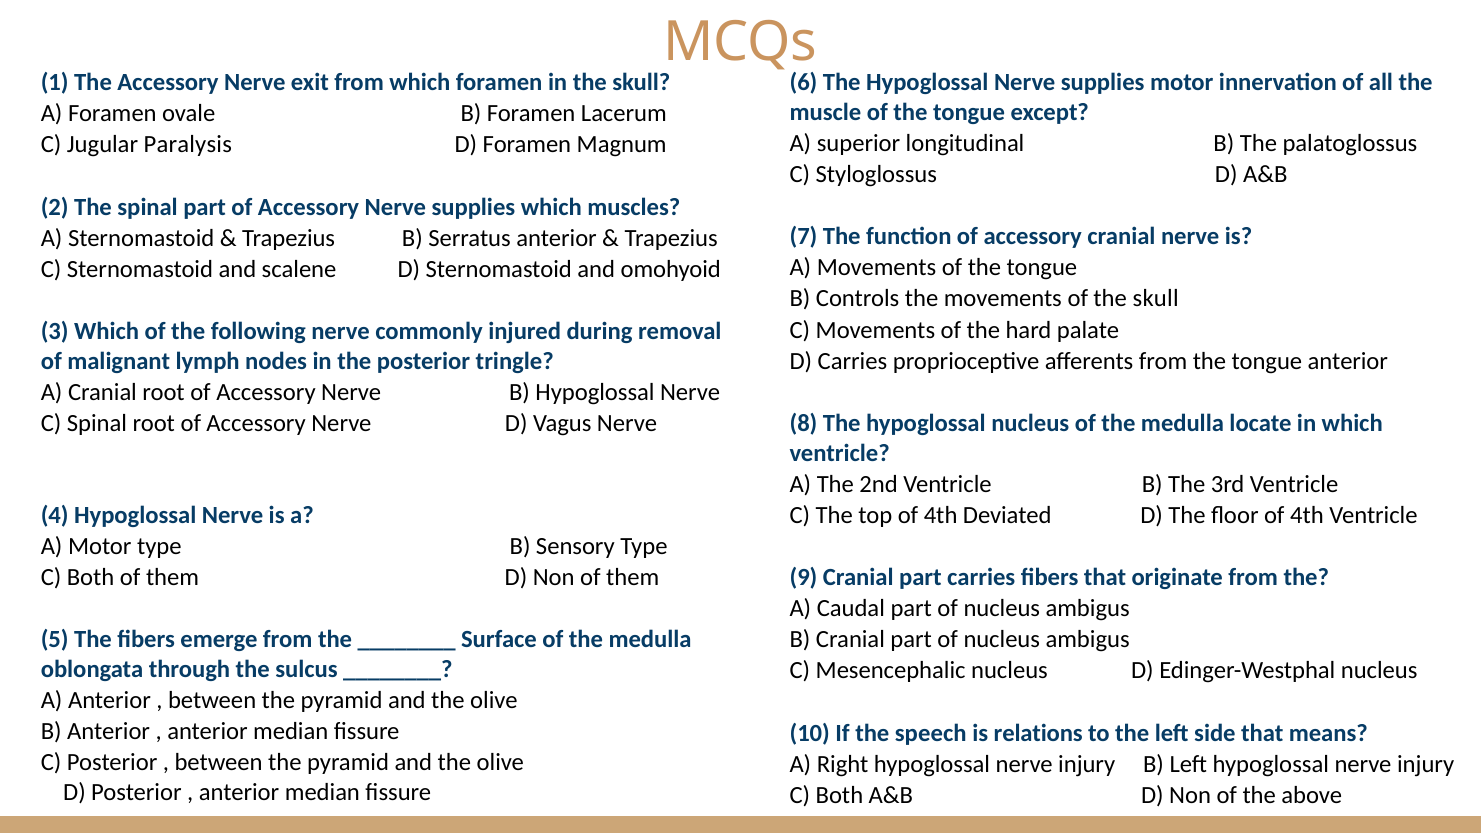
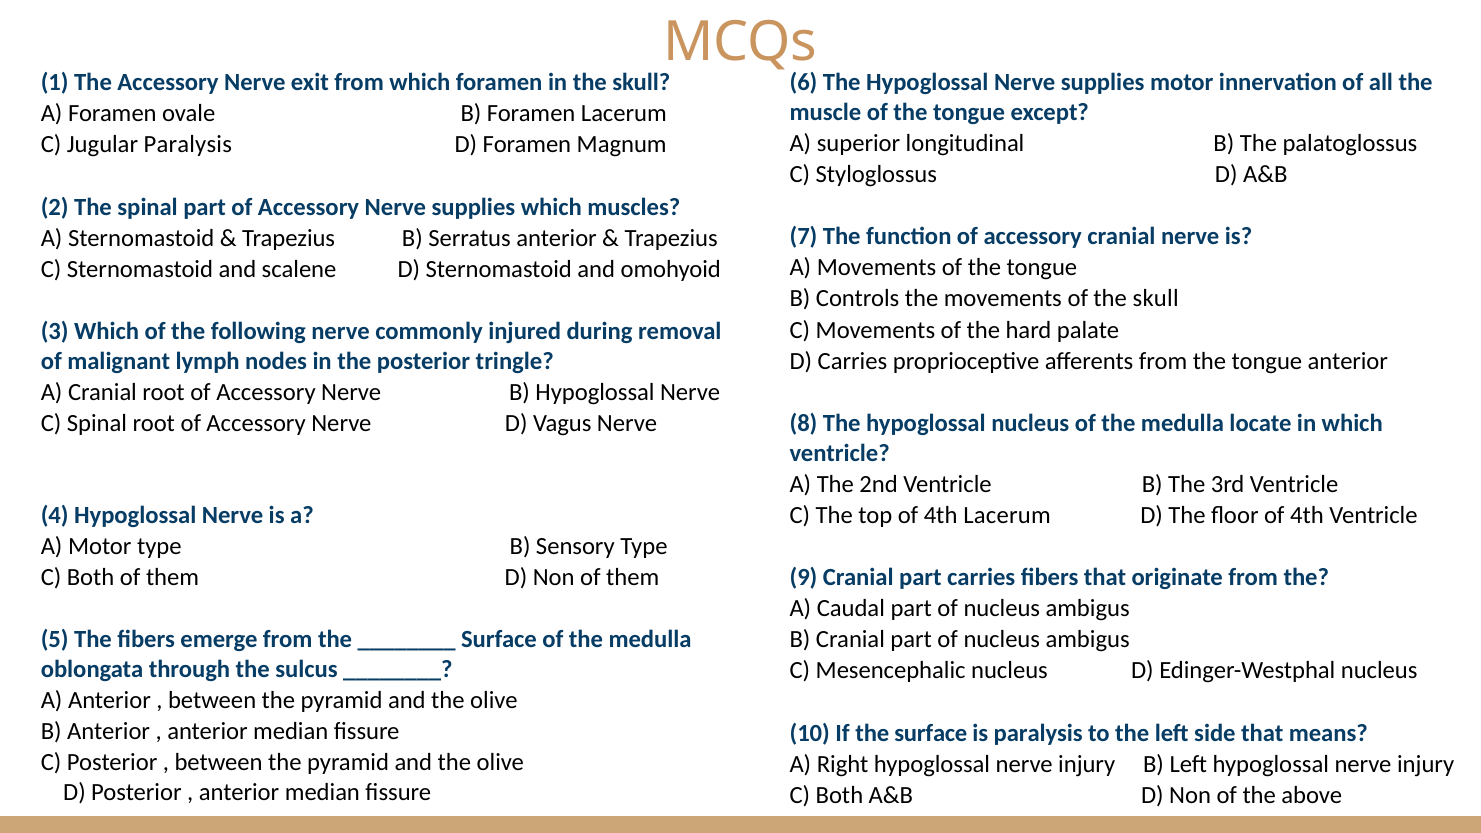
4th Deviated: Deviated -> Lacerum
the speech: speech -> surface
is relations: relations -> paralysis
